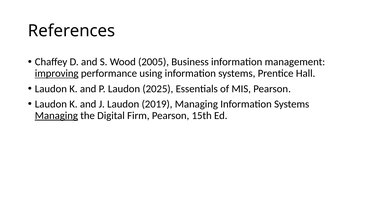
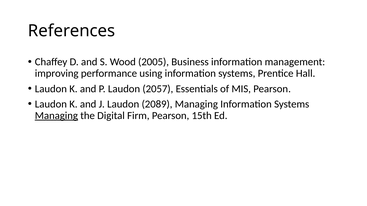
improving underline: present -> none
2025: 2025 -> 2057
2019: 2019 -> 2089
